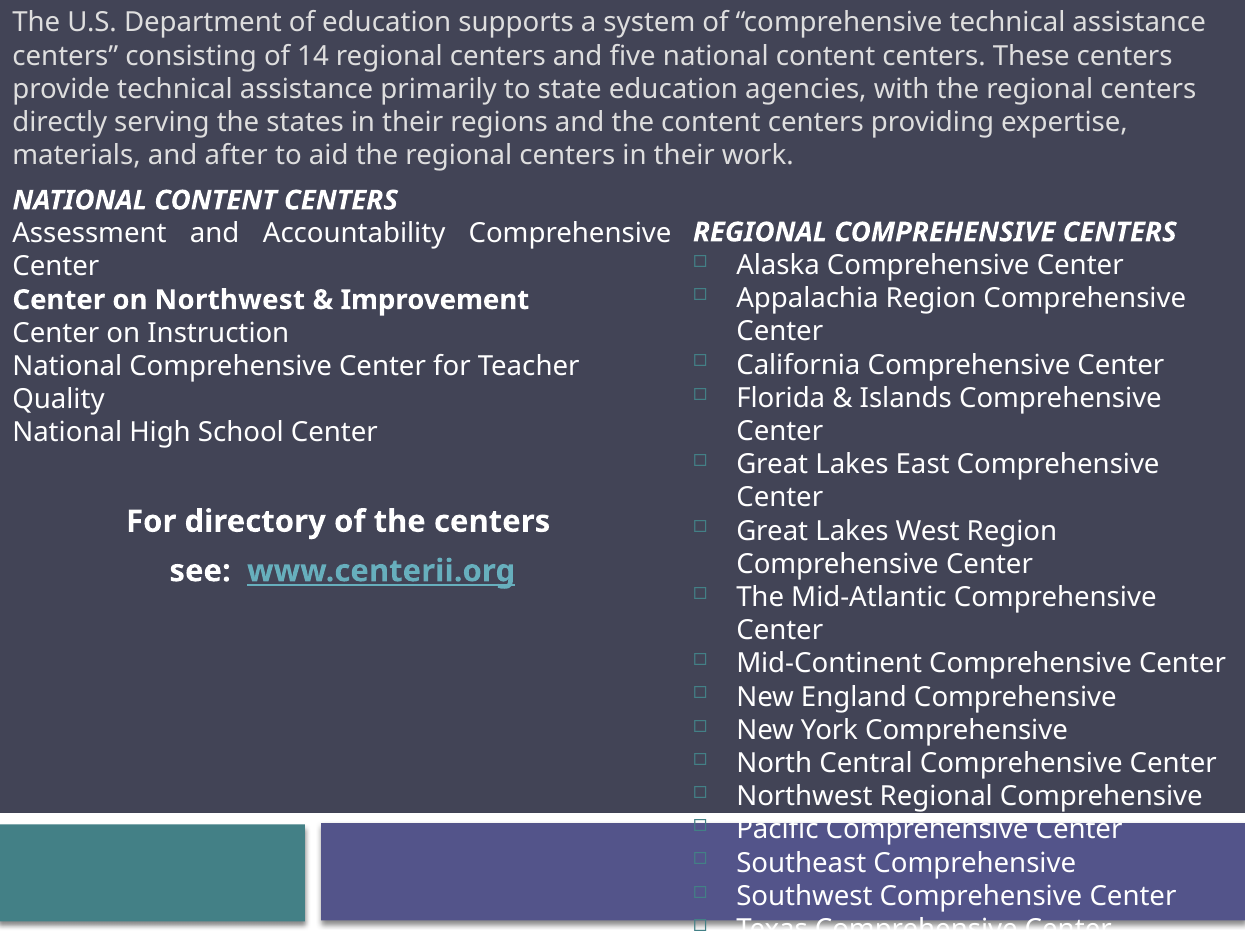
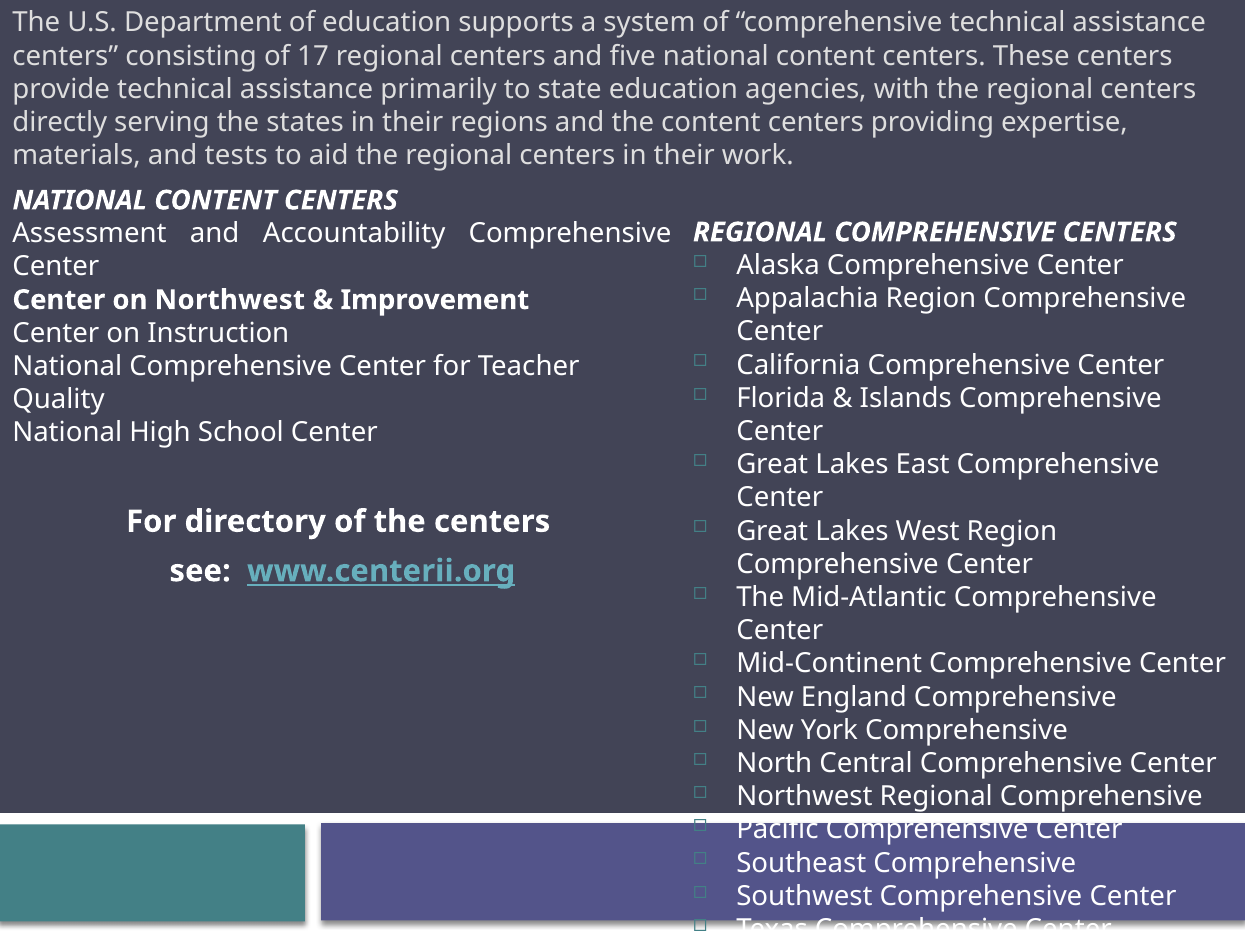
14: 14 -> 17
after: after -> tests
